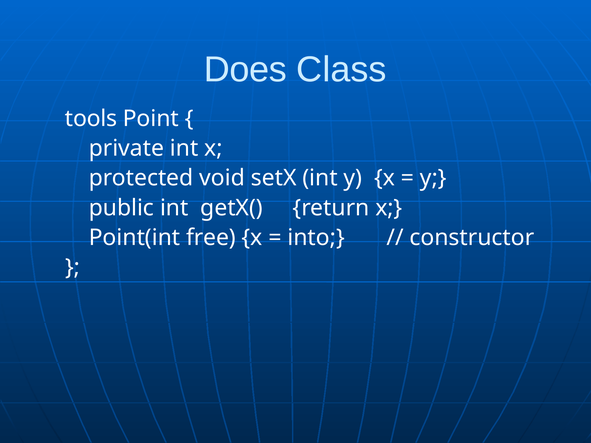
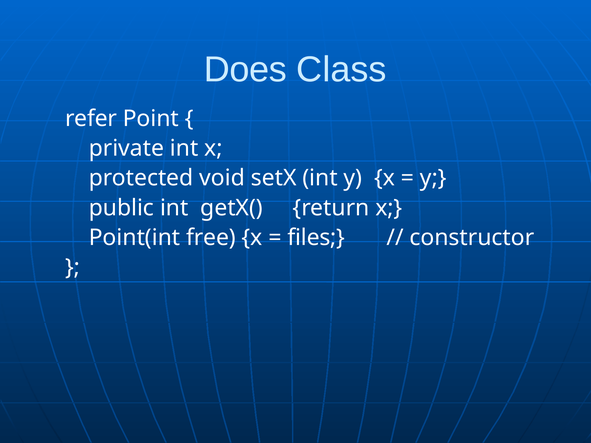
tools: tools -> refer
into: into -> files
